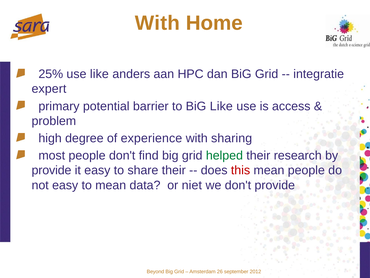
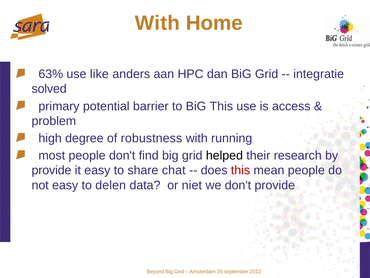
25%: 25% -> 63%
expert: expert -> solved
BiG Like: Like -> This
experience: experience -> robustness
sharing: sharing -> running
helped colour: green -> black
share their: their -> chat
to mean: mean -> delen
